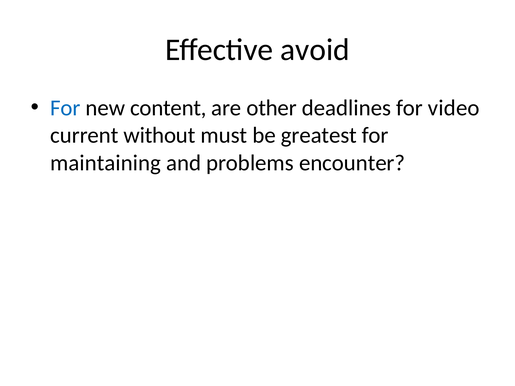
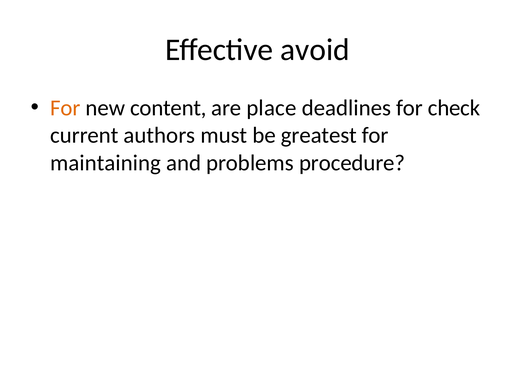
For at (65, 108) colour: blue -> orange
other: other -> place
video: video -> check
without: without -> authors
encounter: encounter -> procedure
